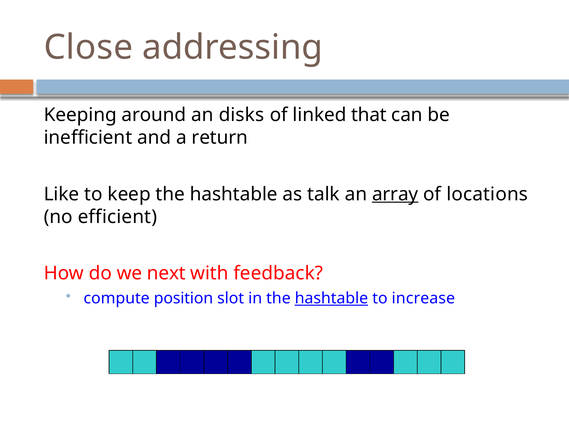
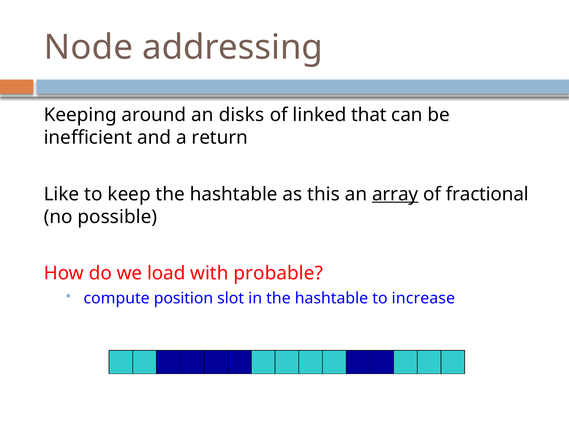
Close: Close -> Node
talk: talk -> this
locations: locations -> fractional
efficient: efficient -> possible
next: next -> load
feedback: feedback -> probable
hashtable at (331, 299) underline: present -> none
